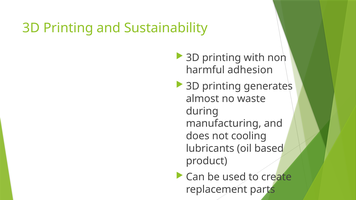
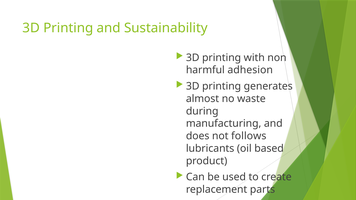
cooling: cooling -> follows
